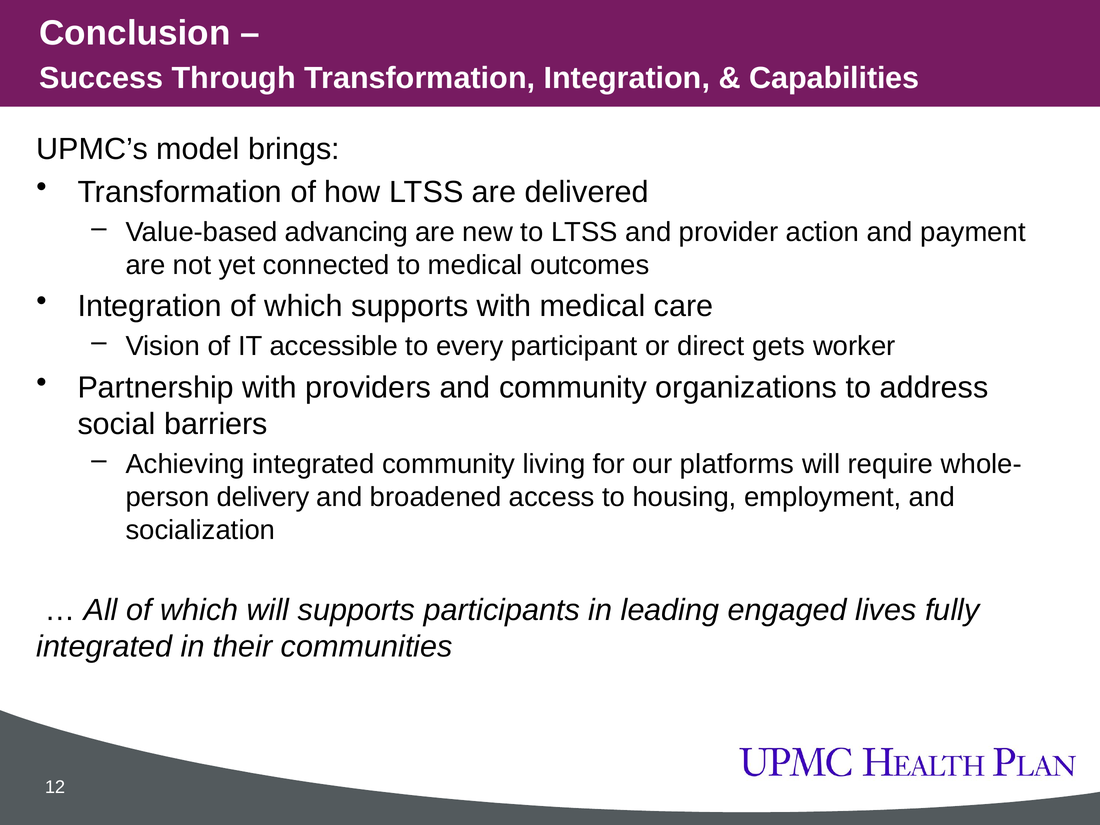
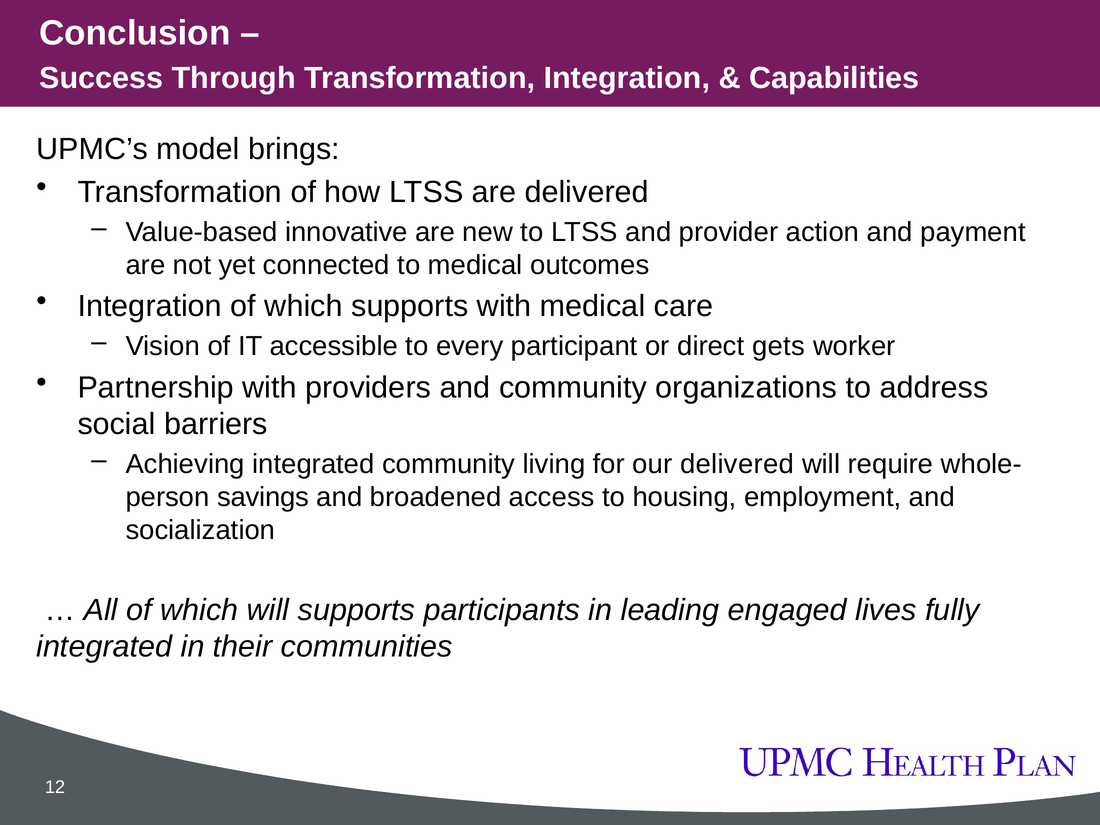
advancing: advancing -> innovative
our platforms: platforms -> delivered
delivery: delivery -> savings
